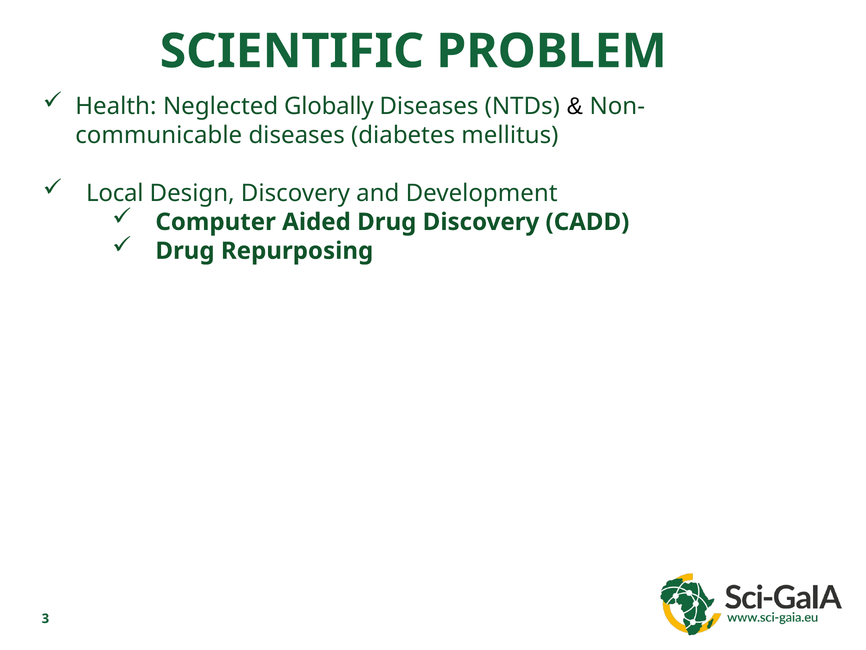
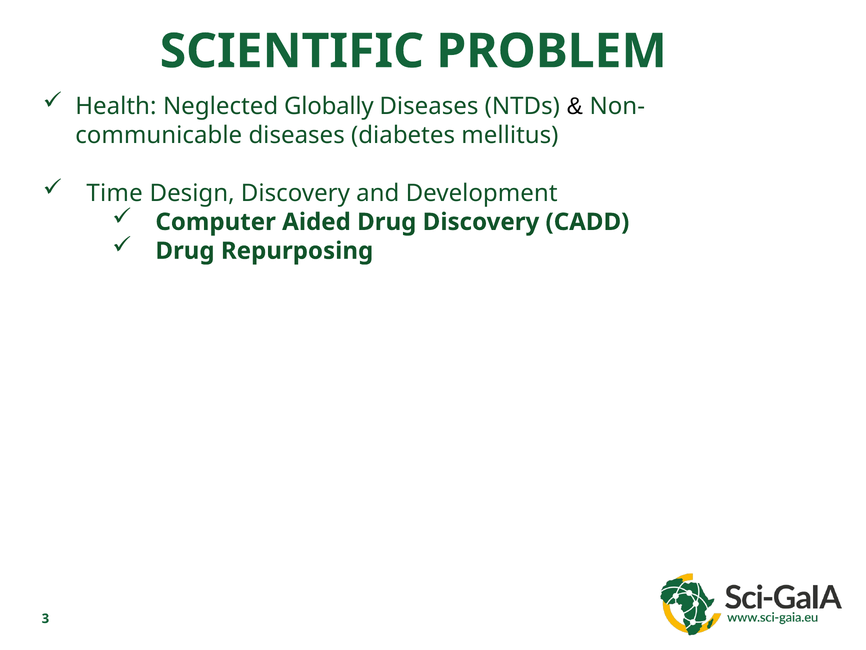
Local: Local -> Time
